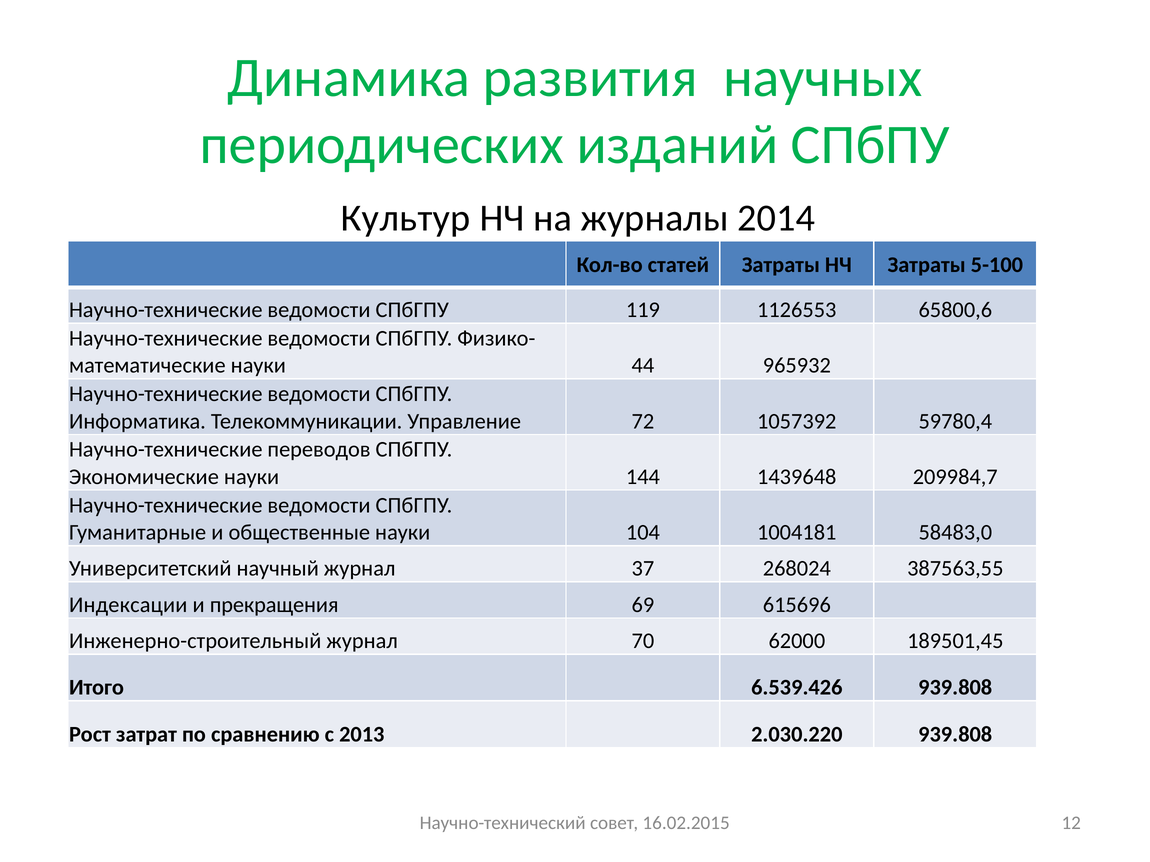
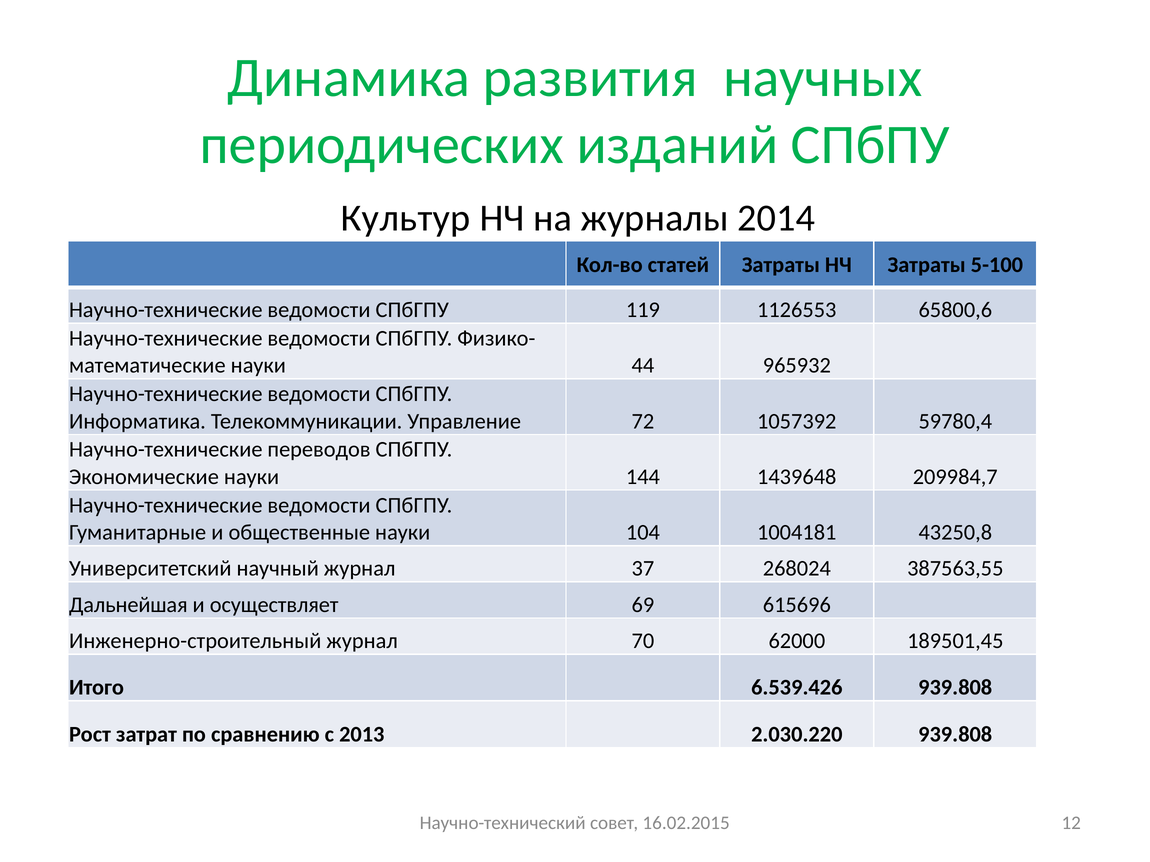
58483,0: 58483,0 -> 43250,8
Индексации: Индексации -> Дальнейшая
прекращения: прекращения -> осуществляет
